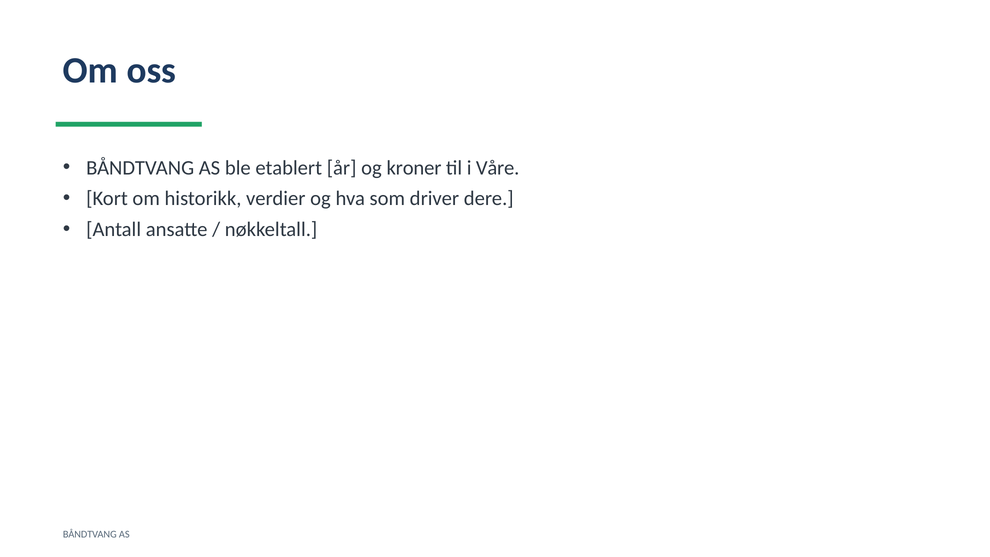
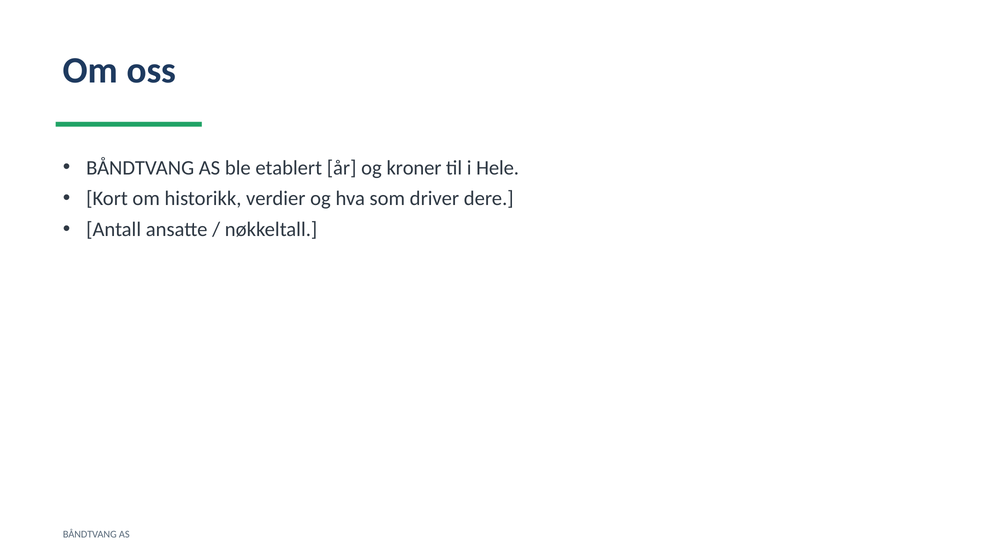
Våre: Våre -> Hele
